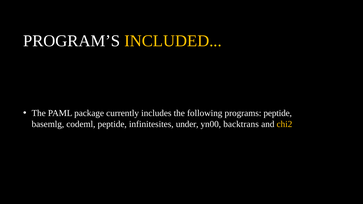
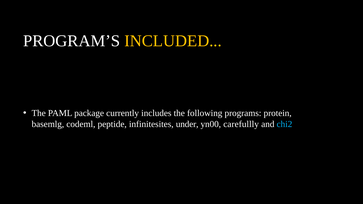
programs peptide: peptide -> protein
backtrans: backtrans -> carefullly
chi2 colour: yellow -> light blue
